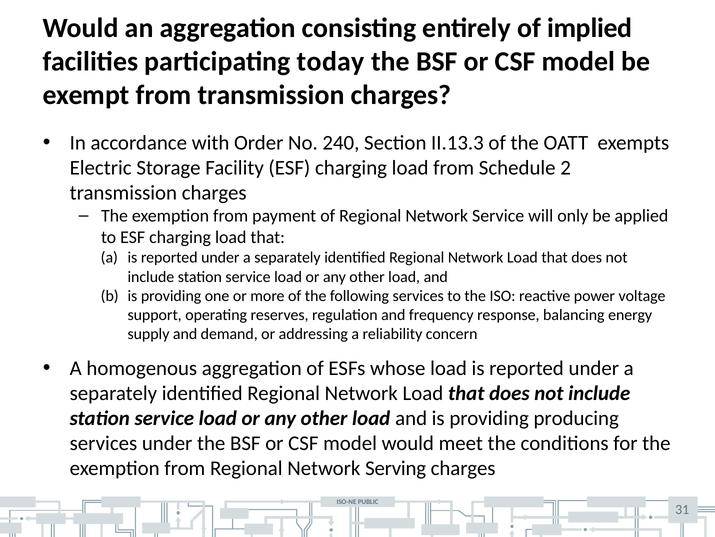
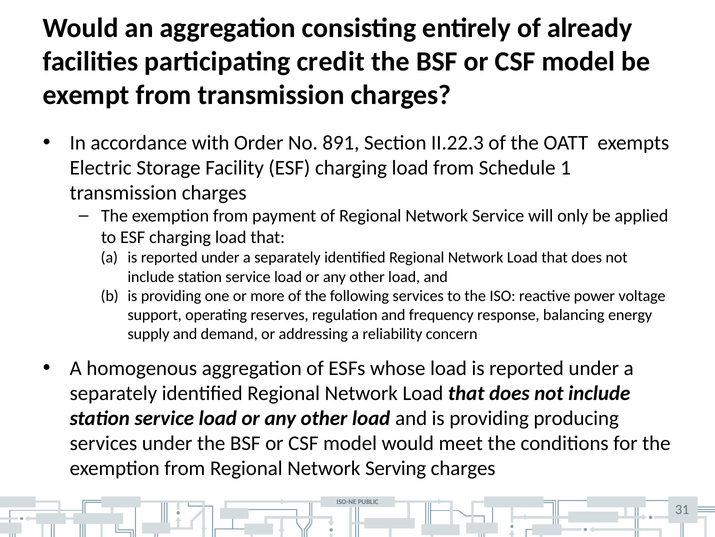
implied: implied -> already
today: today -> credit
240: 240 -> 891
II.13.3: II.13.3 -> II.22.3
2: 2 -> 1
